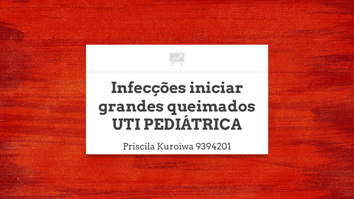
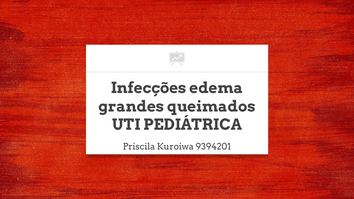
iniciar: iniciar -> edema
